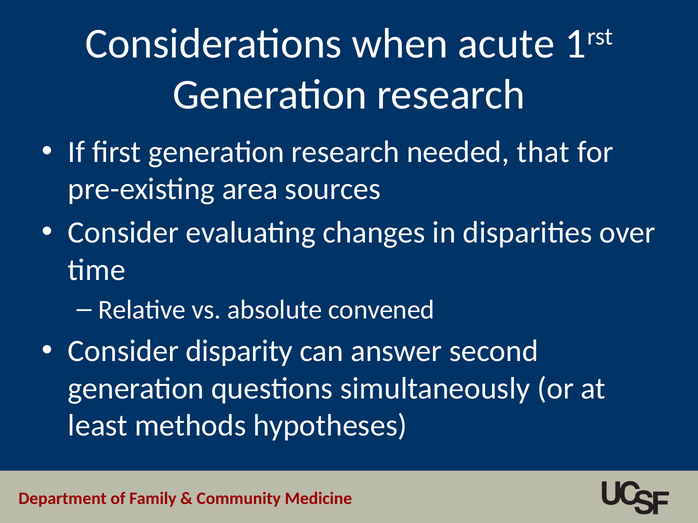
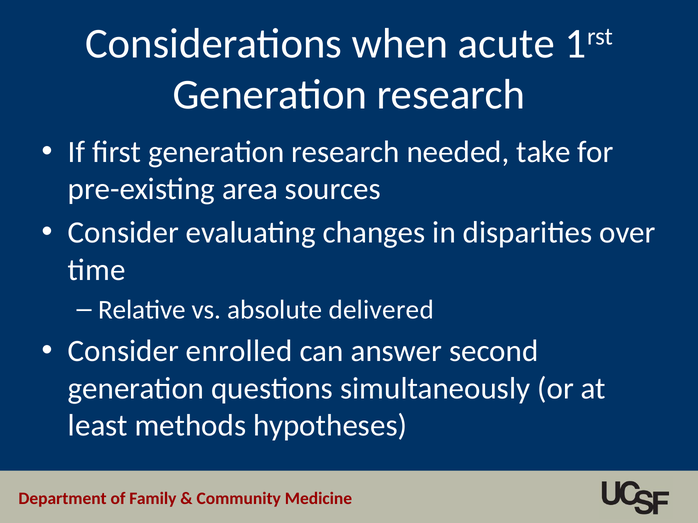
that: that -> take
convened: convened -> delivered
disparity: disparity -> enrolled
